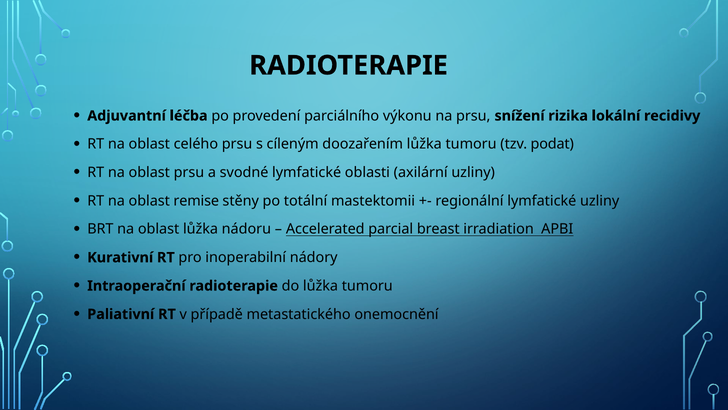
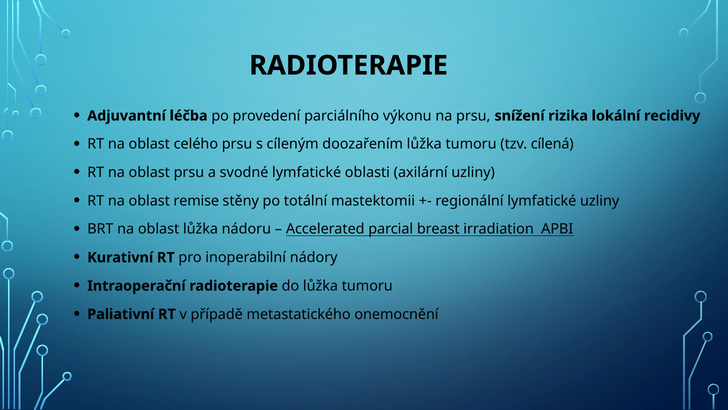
podat: podat -> cílená
